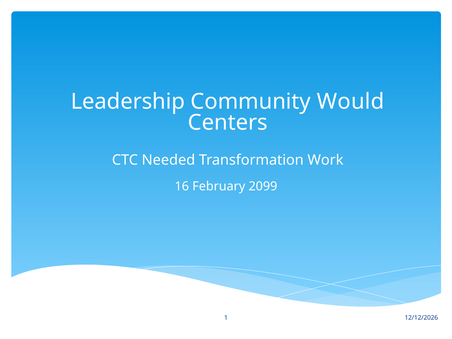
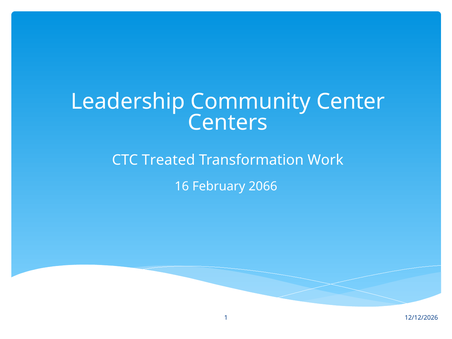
Would: Would -> Center
Needed: Needed -> Treated
2099: 2099 -> 2066
